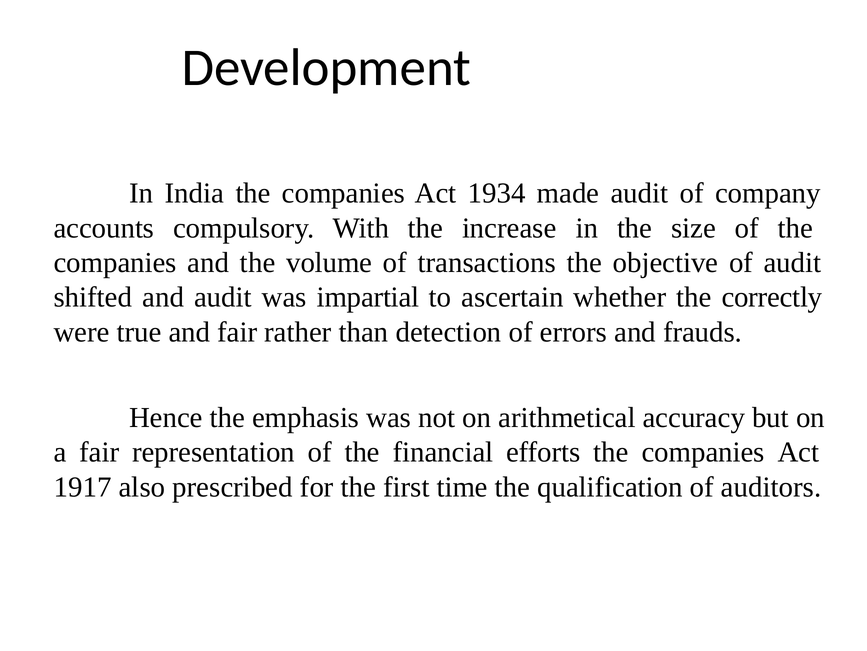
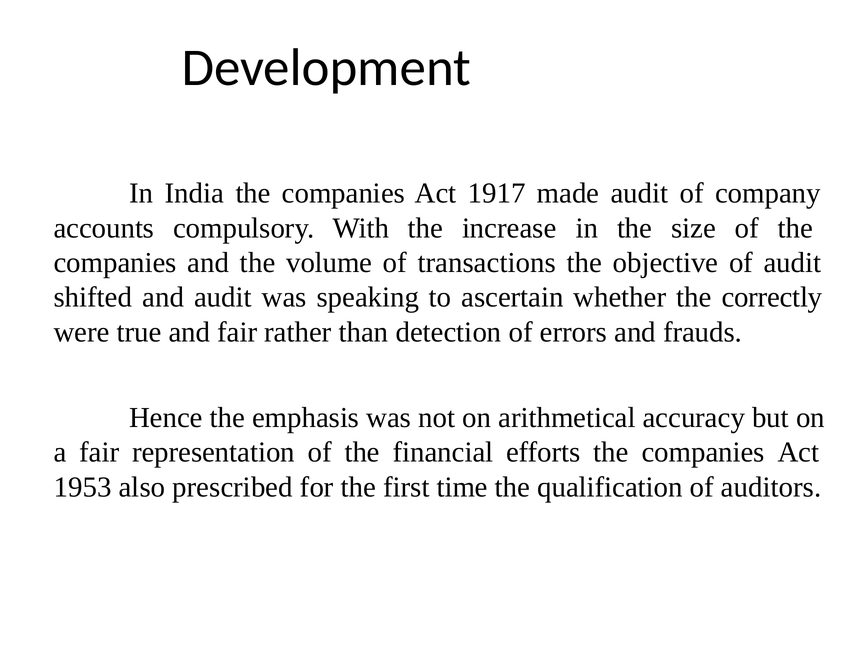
1934: 1934 -> 1917
impartial: impartial -> speaking
1917: 1917 -> 1953
